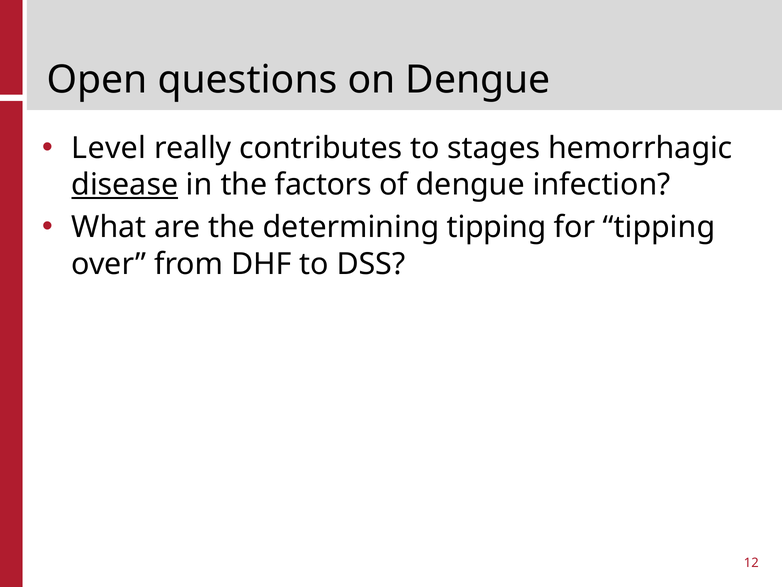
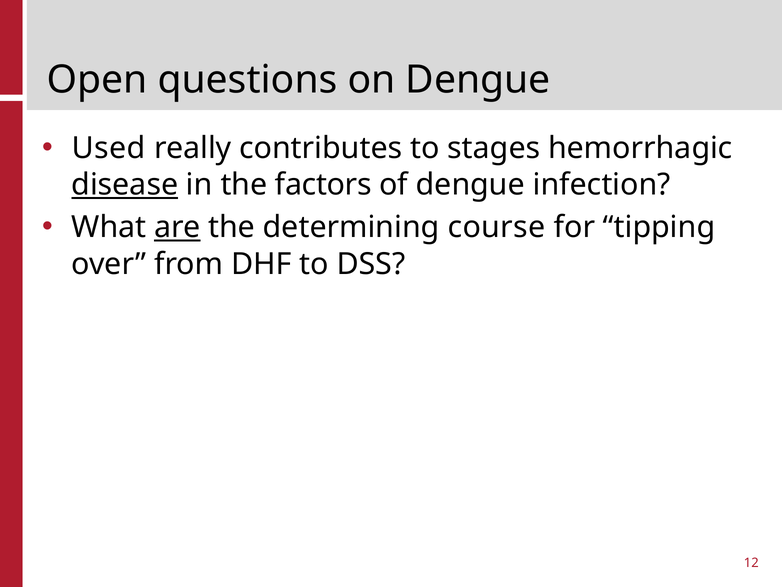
Level: Level -> Used
are underline: none -> present
determining tipping: tipping -> course
